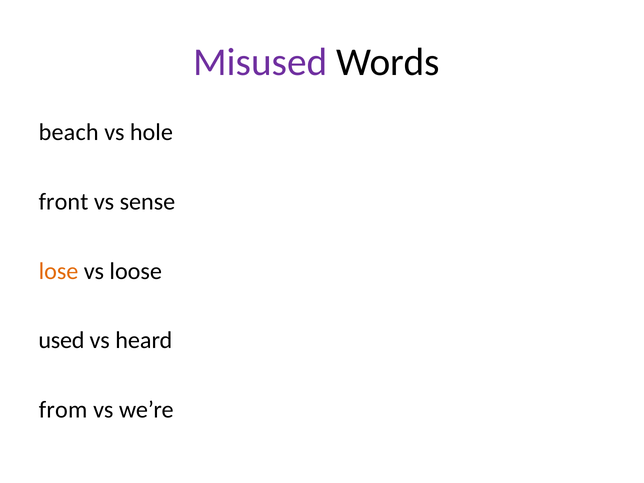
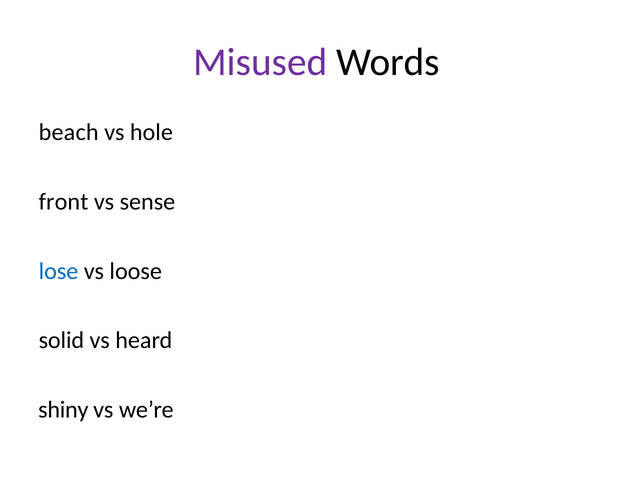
lose colour: orange -> blue
used: used -> solid
from: from -> shiny
